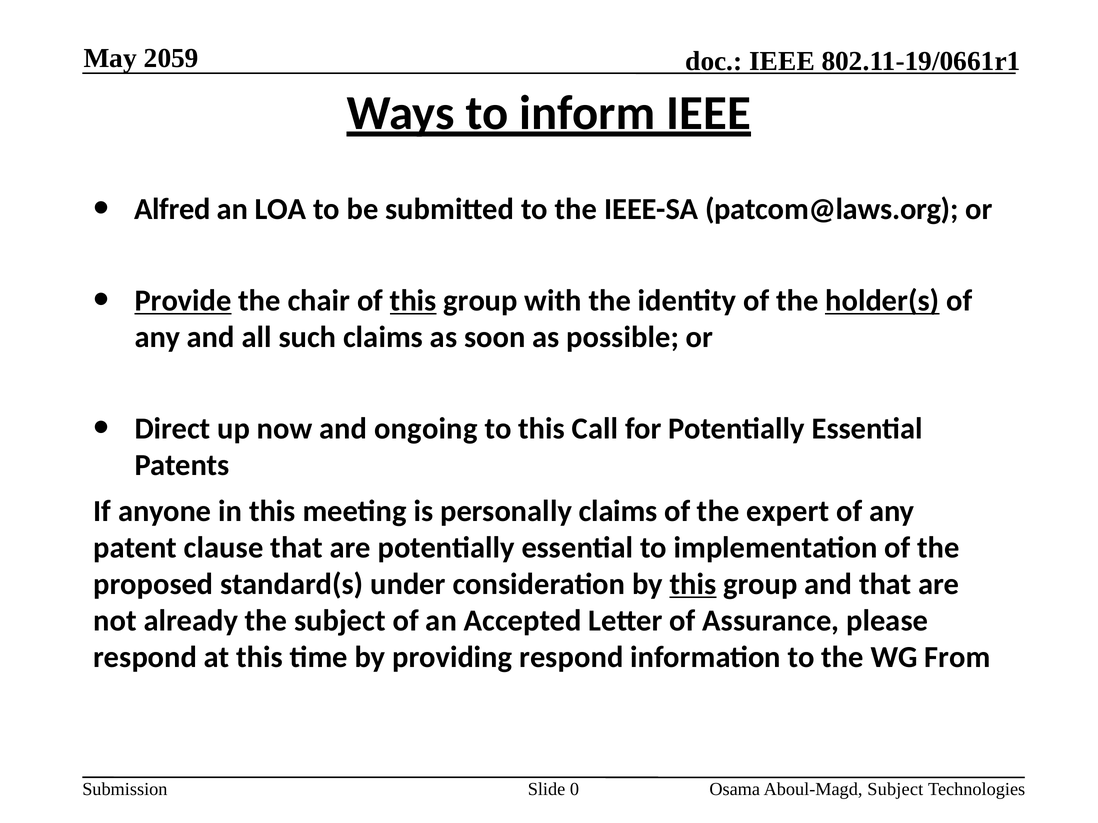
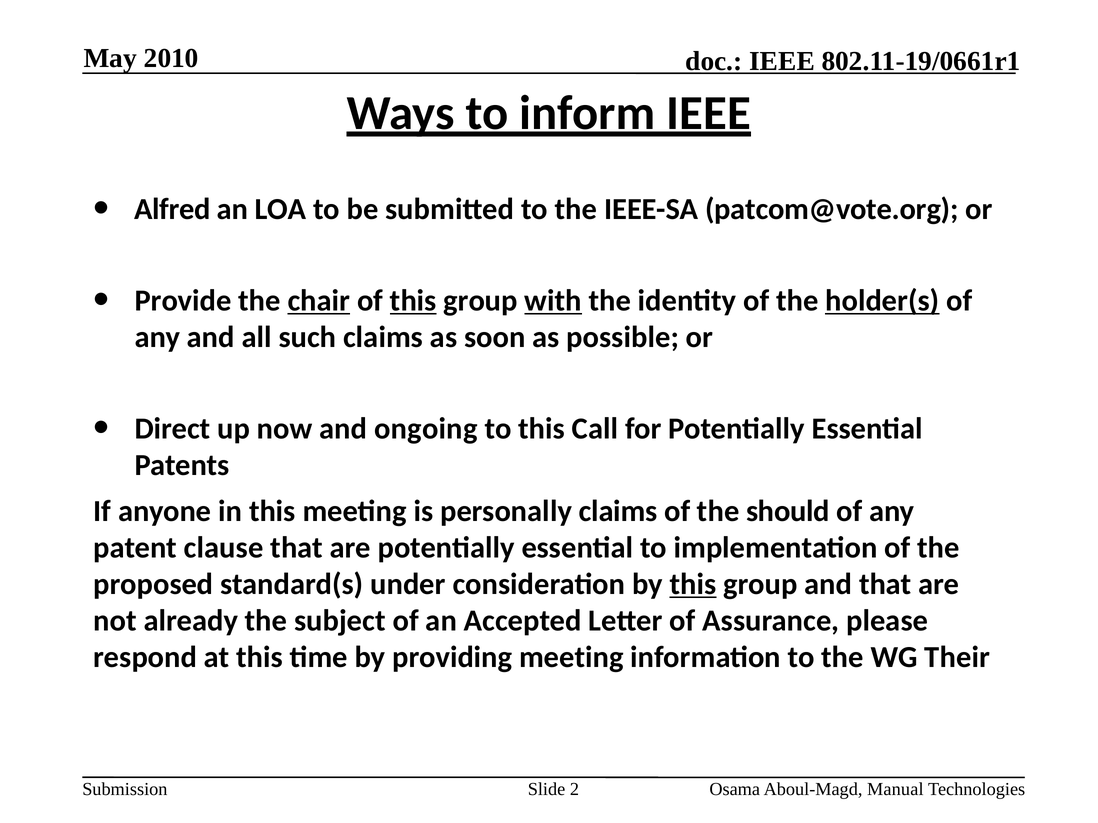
2059: 2059 -> 2010
patcom@laws.org: patcom@laws.org -> patcom@vote.org
Provide underline: present -> none
chair underline: none -> present
with underline: none -> present
expert: expert -> should
providing respond: respond -> meeting
From: From -> Their
0: 0 -> 2
Aboul-Magd Subject: Subject -> Manual
